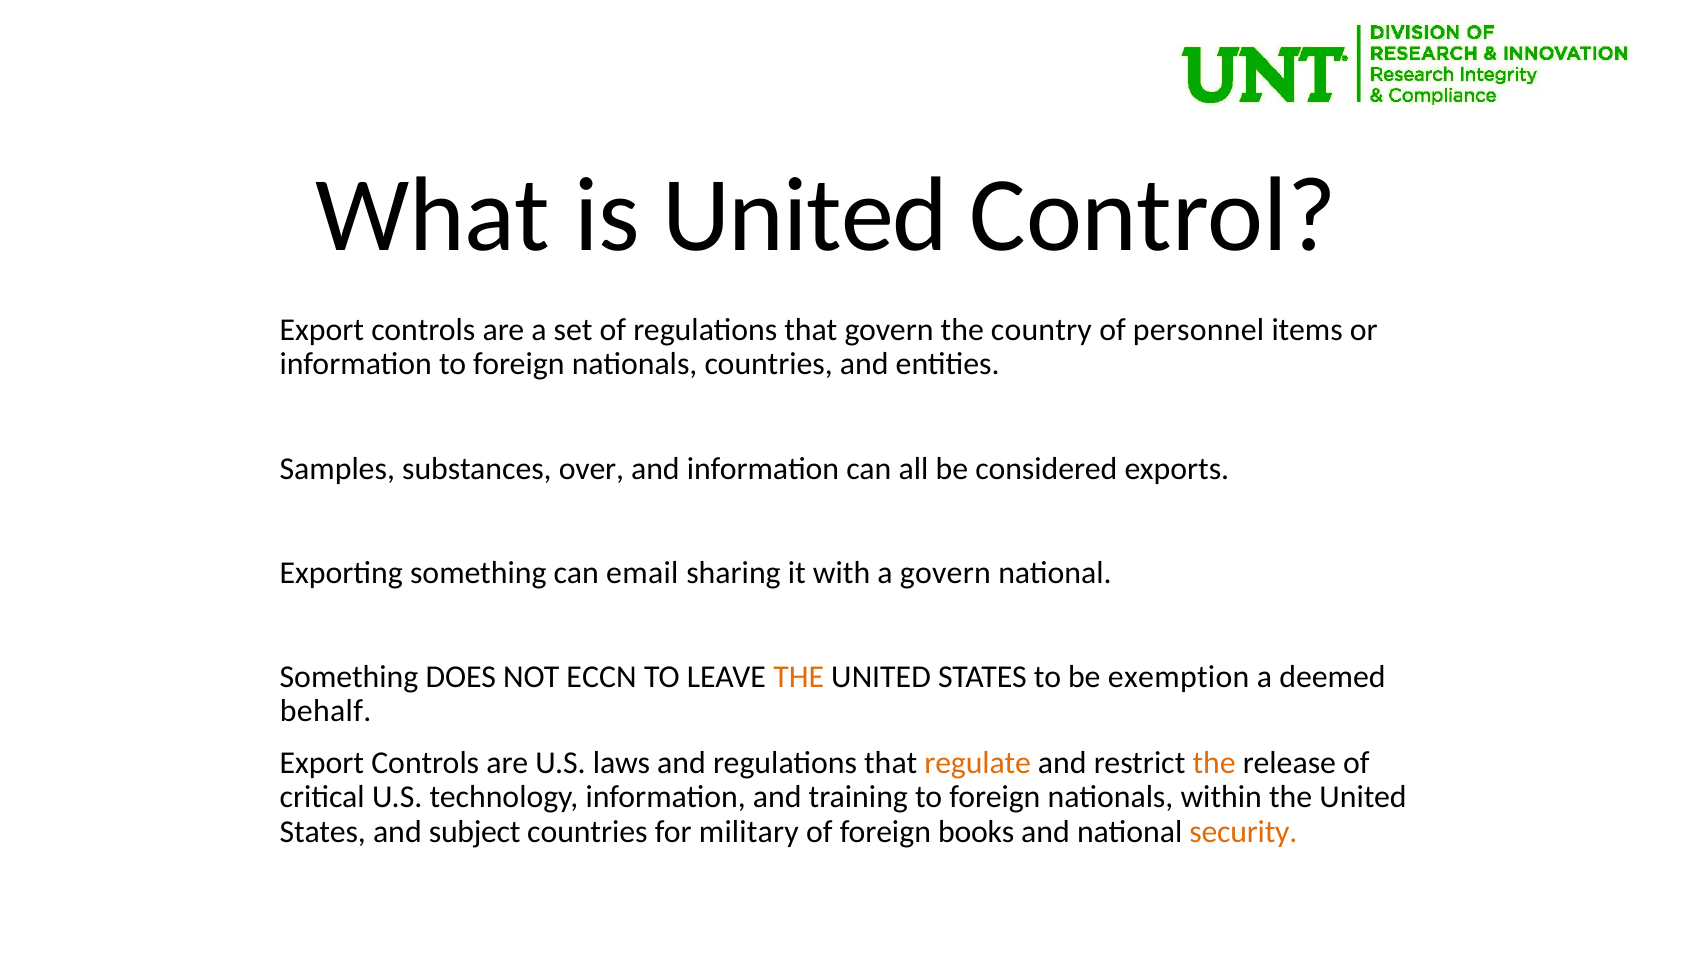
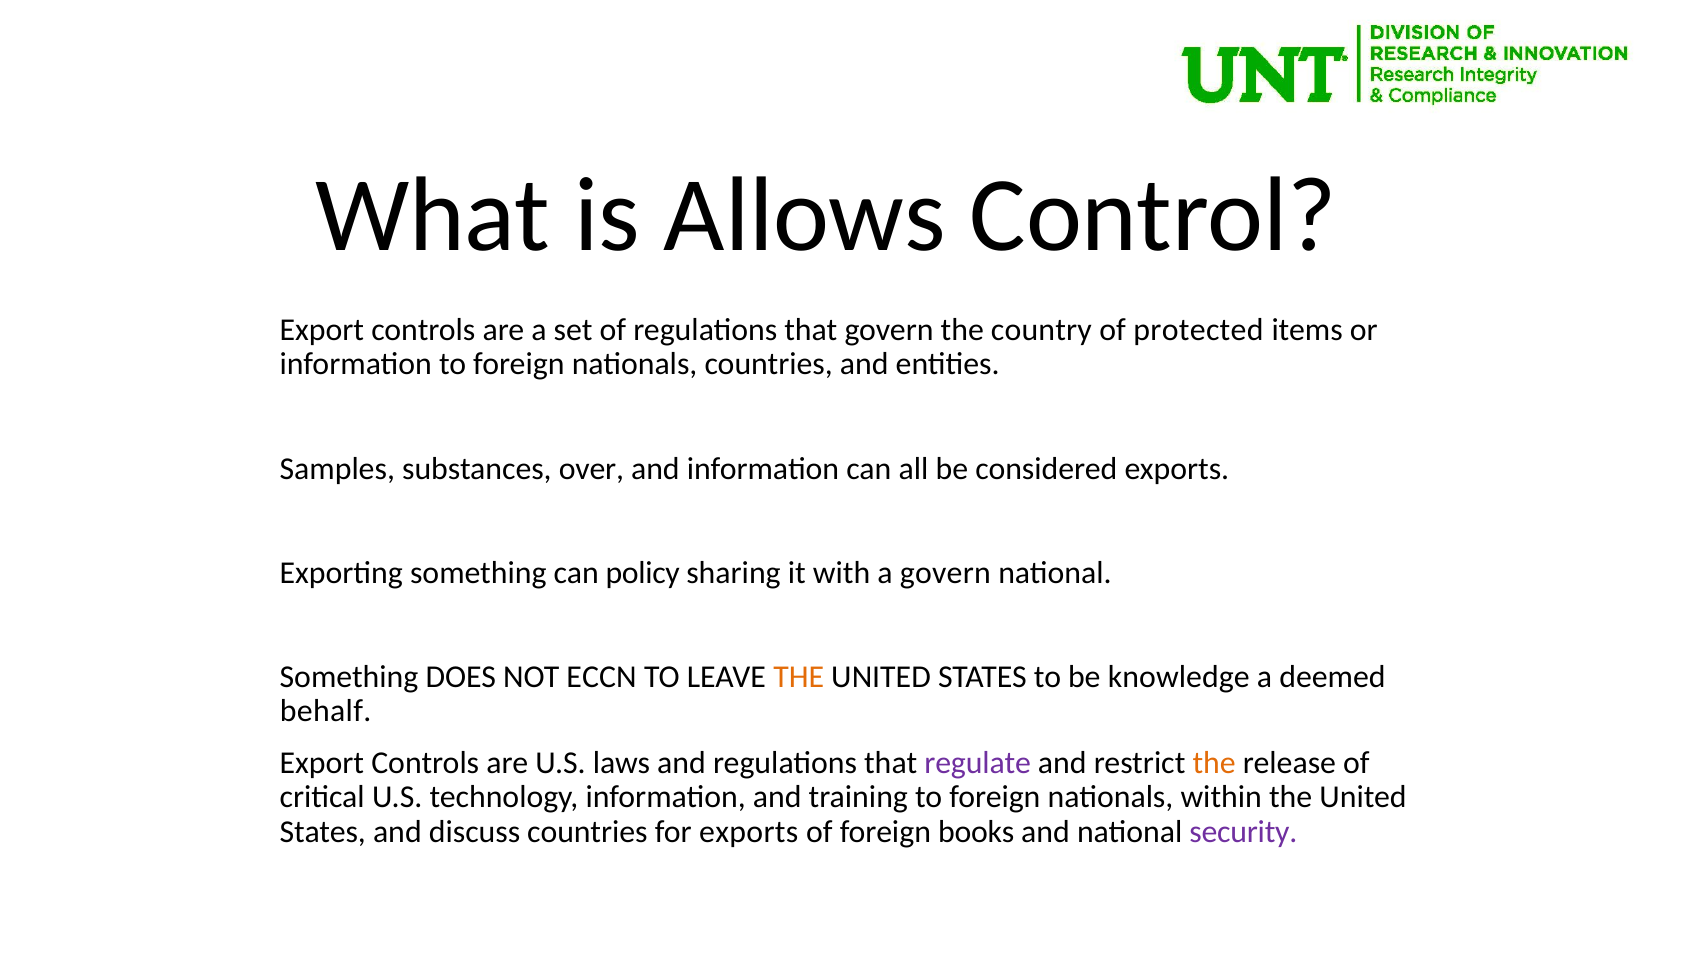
is United: United -> Allows
personnel: personnel -> protected
email: email -> policy
exemption: exemption -> knowledge
regulate colour: orange -> purple
subject: subject -> discuss
for military: military -> exports
security colour: orange -> purple
